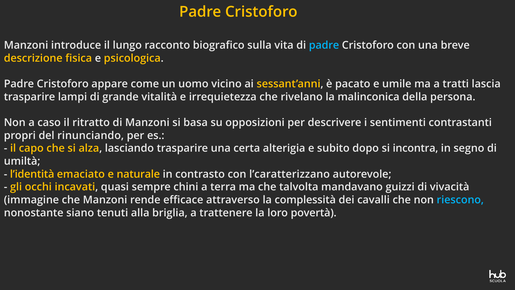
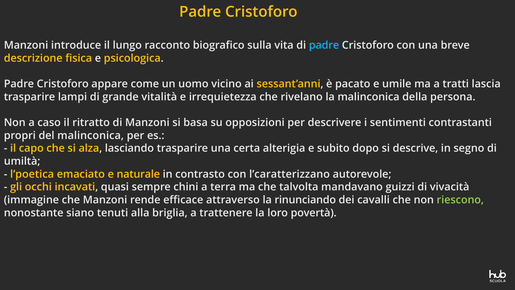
del rinunciando: rinunciando -> malinconica
incontra: incontra -> descrive
l’identità: l’identità -> l’poetica
complessità: complessità -> rinunciando
riescono colour: light blue -> light green
